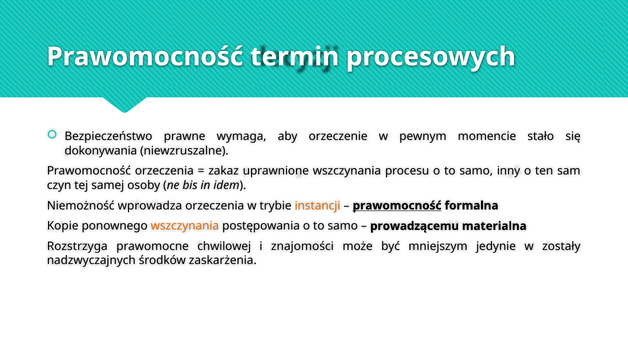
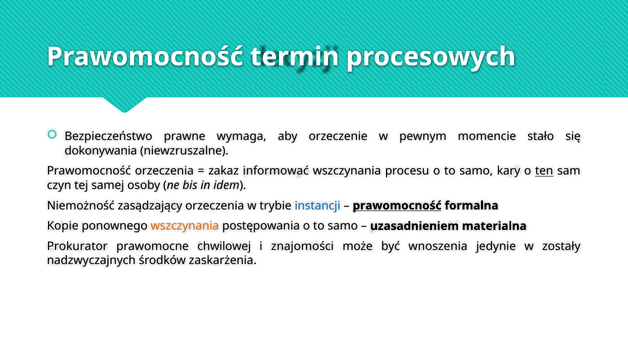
uprawnione: uprawnione -> informować
inny: inny -> kary
ten underline: none -> present
wprowadza: wprowadza -> zasądzający
instancji colour: orange -> blue
prowadzącemu: prowadzącemu -> uzasadnieniem
Rozstrzyga: Rozstrzyga -> Prokurator
mniejszym: mniejszym -> wnoszenia
